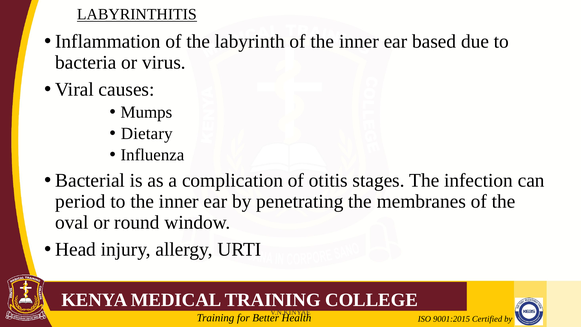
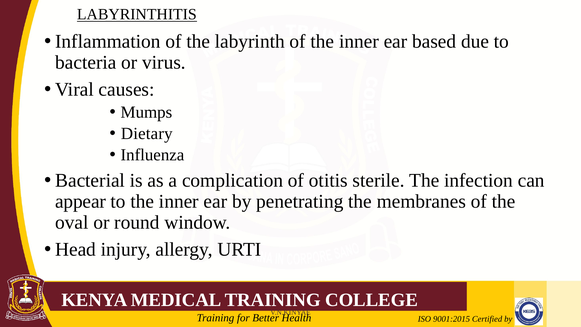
stages: stages -> sterile
period: period -> appear
